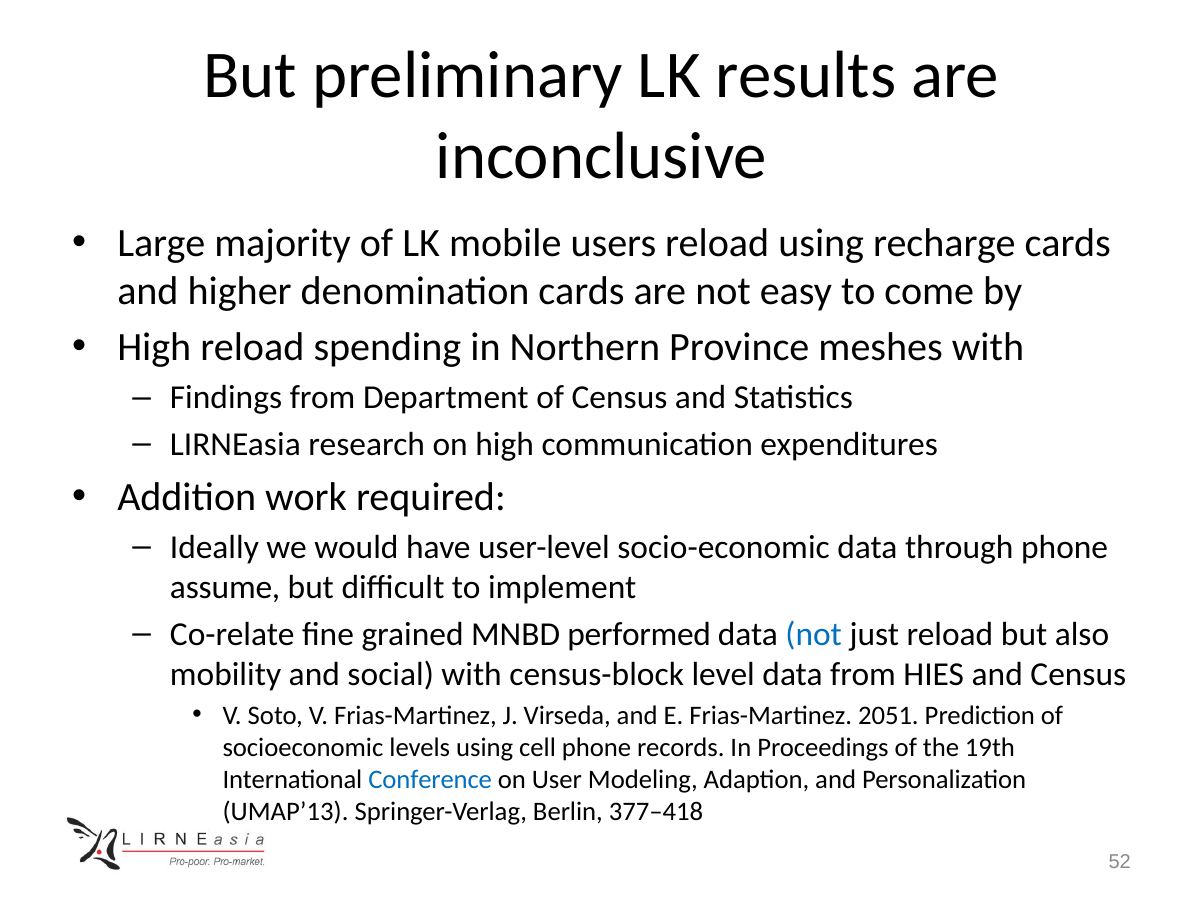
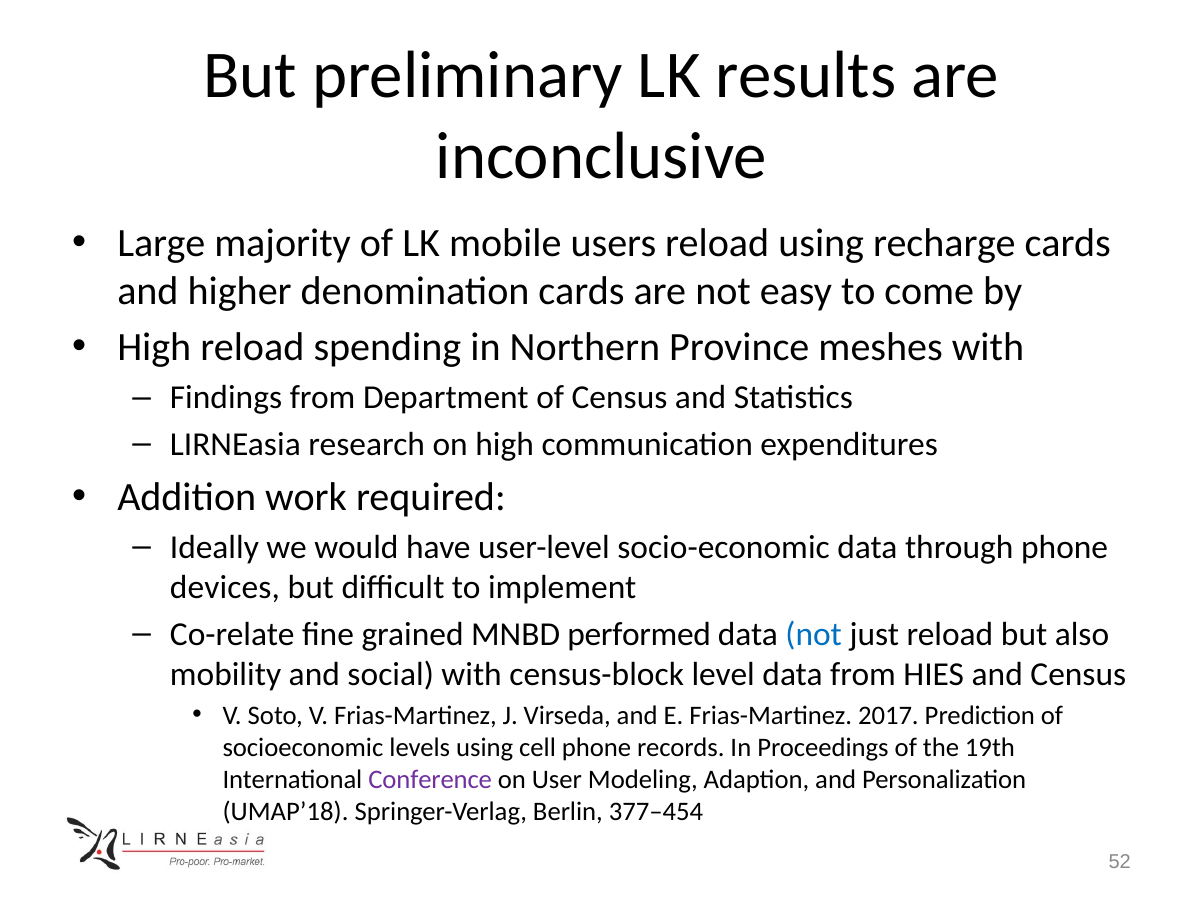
assume: assume -> devices
2051: 2051 -> 2017
Conference colour: blue -> purple
UMAP’13: UMAP’13 -> UMAP’18
377–418: 377–418 -> 377–454
